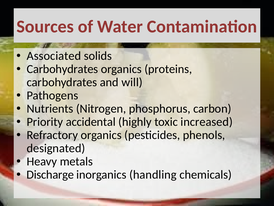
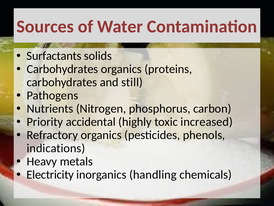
Associated: Associated -> Surfactants
will: will -> still
designated: designated -> indications
Discharge: Discharge -> Electricity
